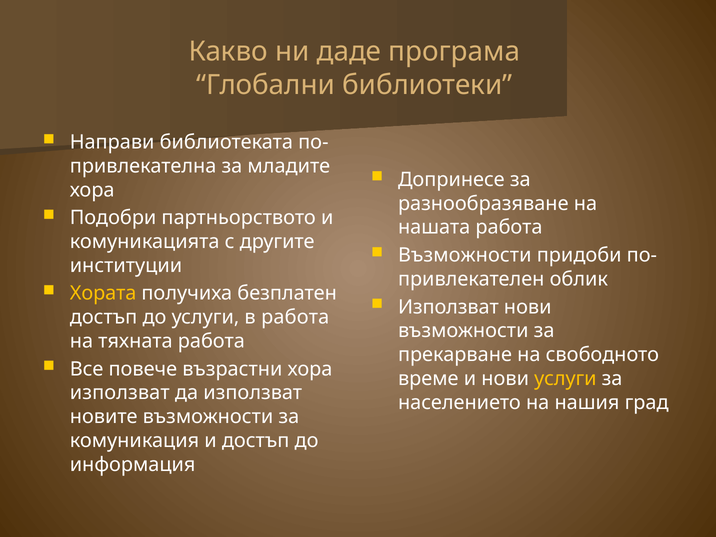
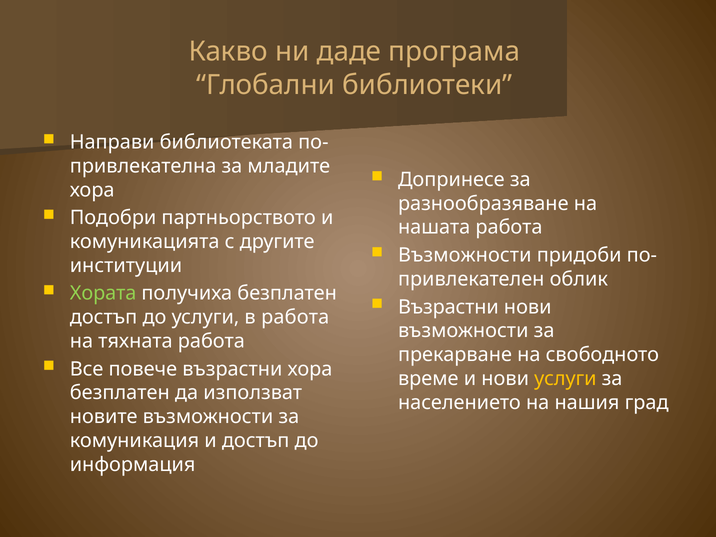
Хората colour: yellow -> light green
Използват at (448, 307): Използват -> Възрастни
използват at (120, 393): използват -> безплатен
